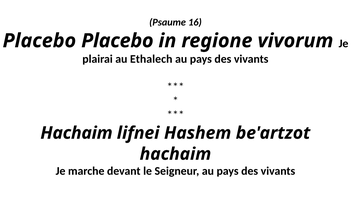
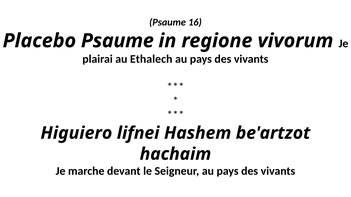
Placebo Placebo: Placebo -> Psaume
Hachaim at (76, 133): Hachaim -> Higuiero
